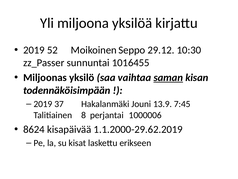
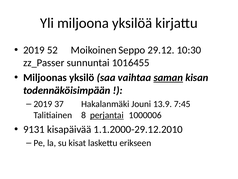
perjantai underline: none -> present
8624: 8624 -> 9131
1.1.2000-29.62.2019: 1.1.2000-29.62.2019 -> 1.1.2000-29.12.2010
